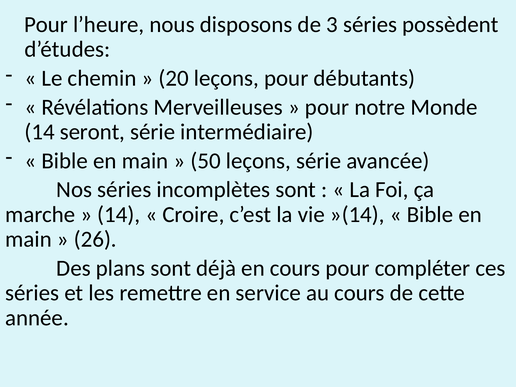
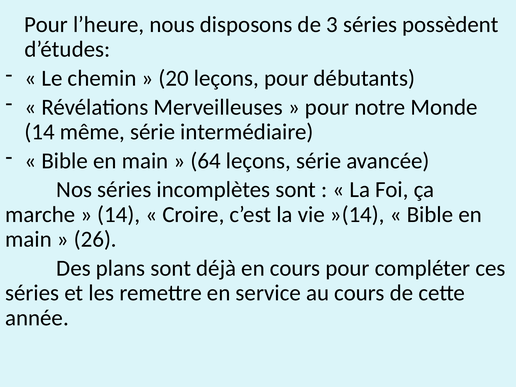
seront: seront -> même
50: 50 -> 64
